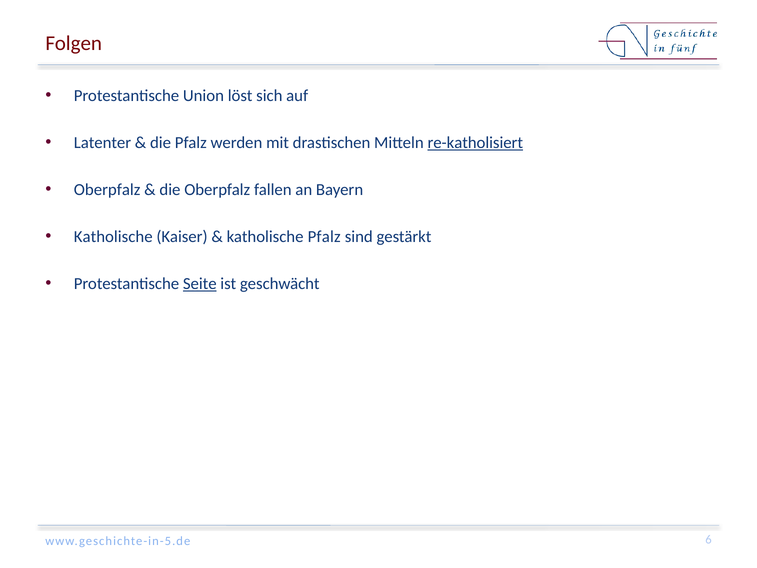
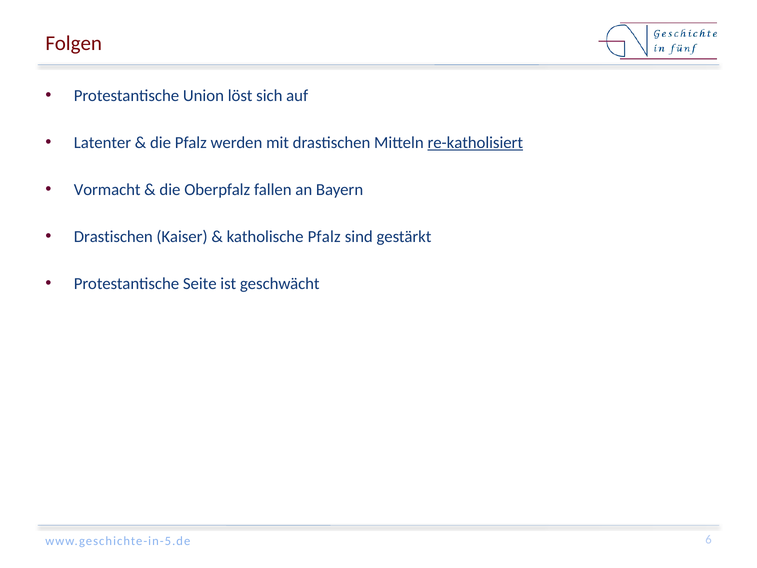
Oberpfalz at (107, 190): Oberpfalz -> Vormacht
Katholische at (113, 237): Katholische -> Drastischen
Seite underline: present -> none
